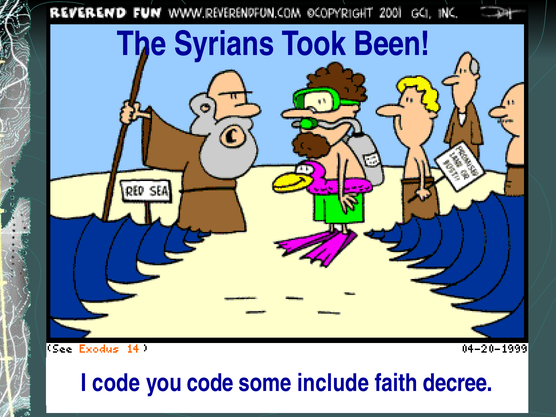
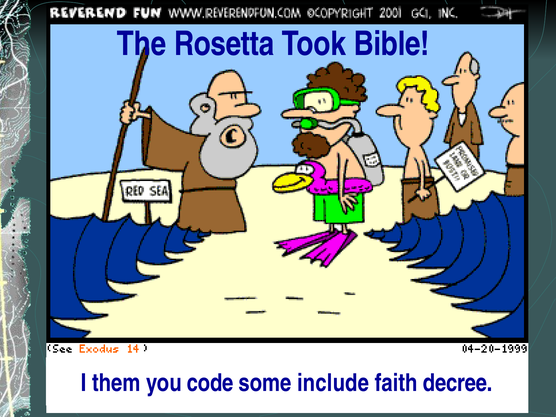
Syrians: Syrians -> Rosetta
Been: Been -> Bible
I code: code -> them
